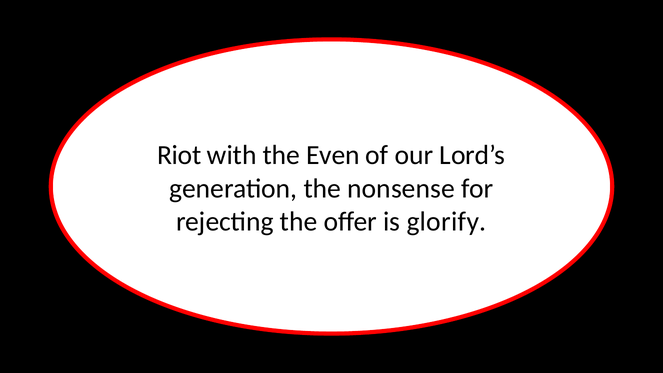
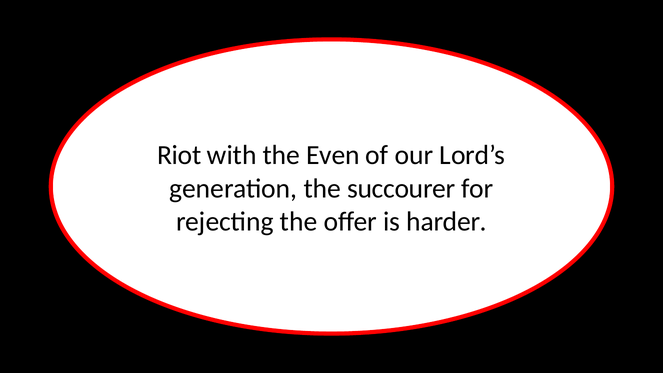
nonsense: nonsense -> succourer
glorify: glorify -> harder
